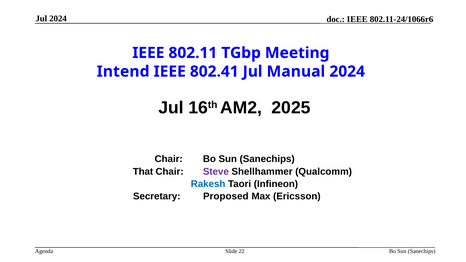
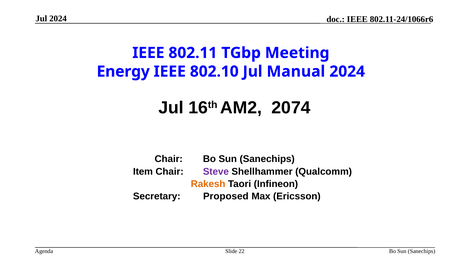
Intend: Intend -> Energy
802.41: 802.41 -> 802.10
2025: 2025 -> 2074
That: That -> Item
Rakesh colour: blue -> orange
